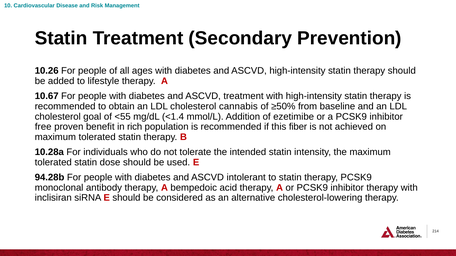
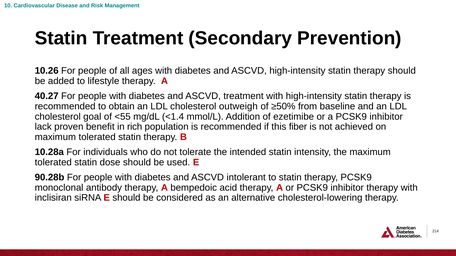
10.67: 10.67 -> 40.27
cannabis: cannabis -> outweigh
free: free -> lack
94.28b: 94.28b -> 90.28b
